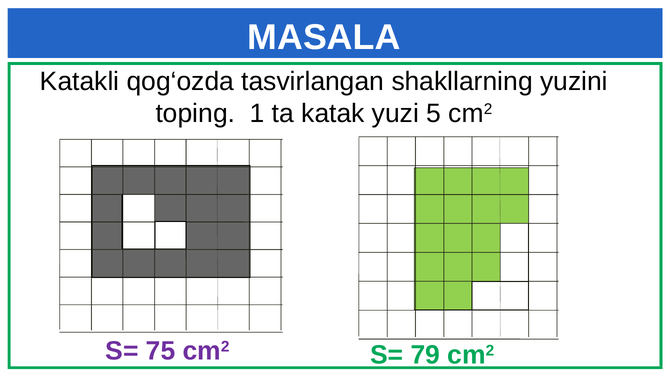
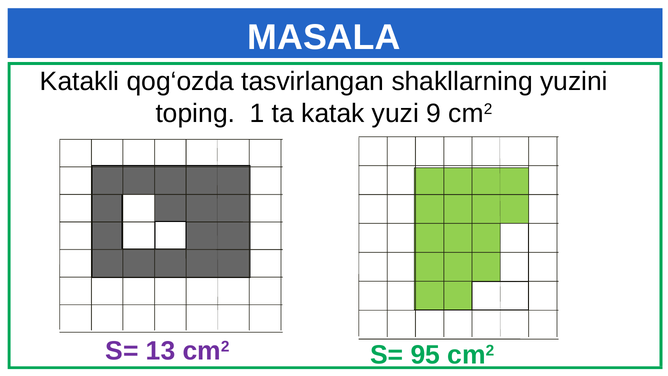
5: 5 -> 9
75: 75 -> 13
79: 79 -> 95
